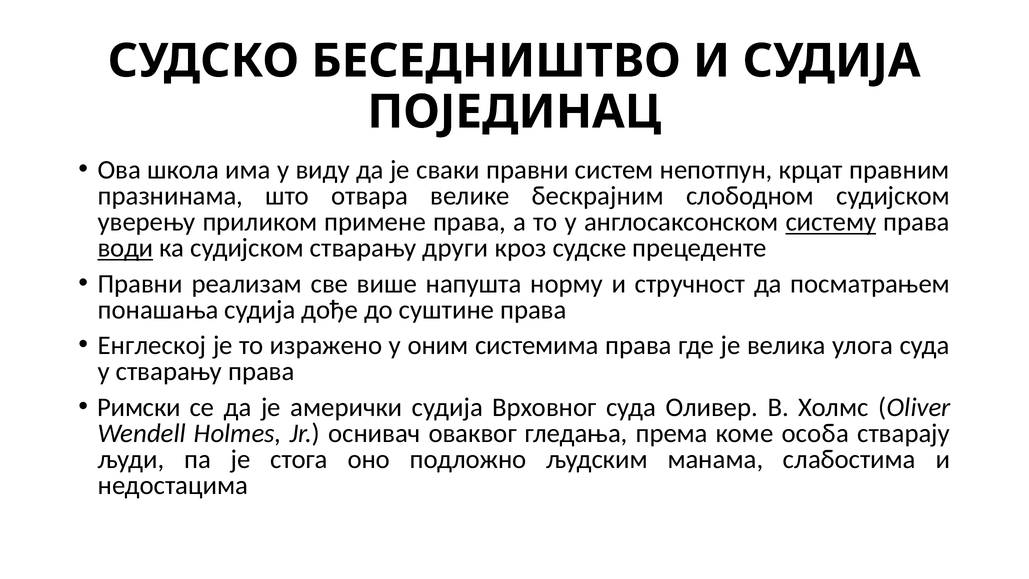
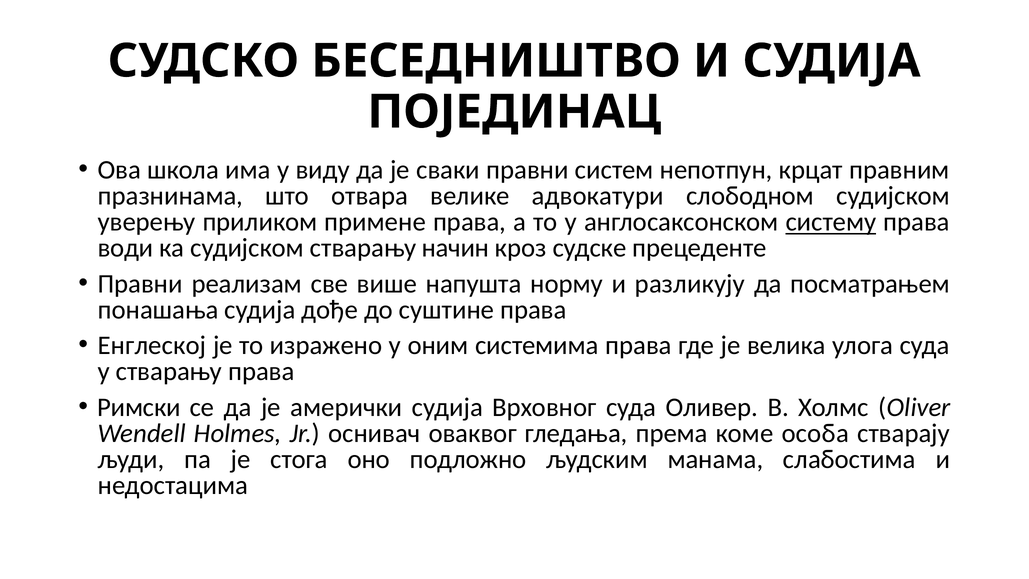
бескрајним: бескрајним -> адвокатури
води underline: present -> none
други: други -> начин
стручност: стручност -> разликују
